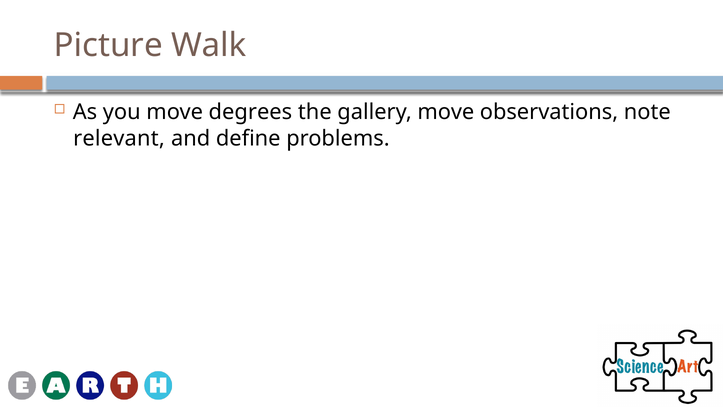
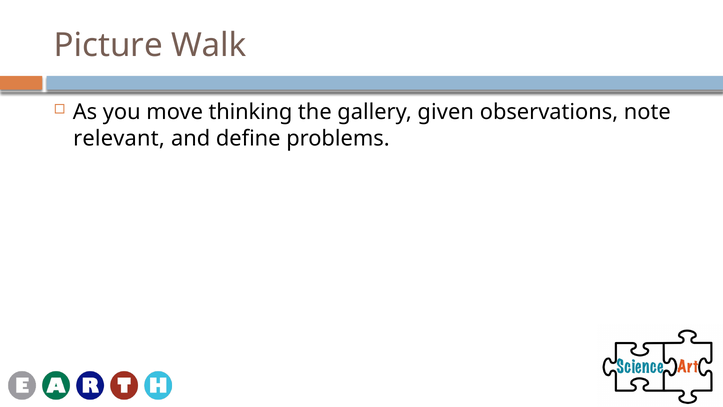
degrees: degrees -> thinking
gallery move: move -> given
